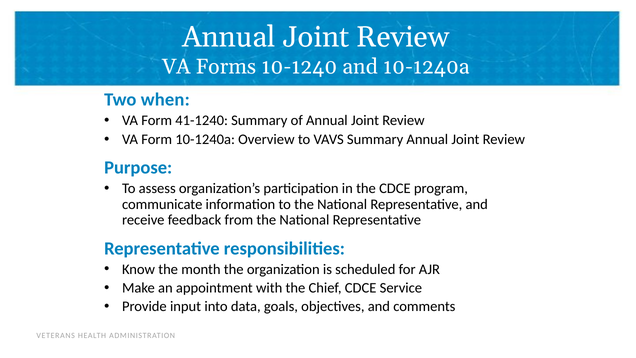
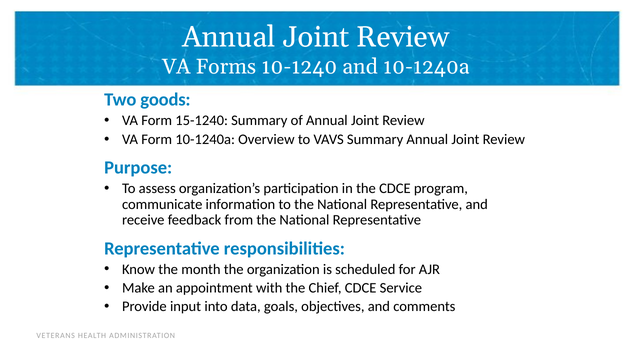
when: when -> goods
41-1240: 41-1240 -> 15-1240
